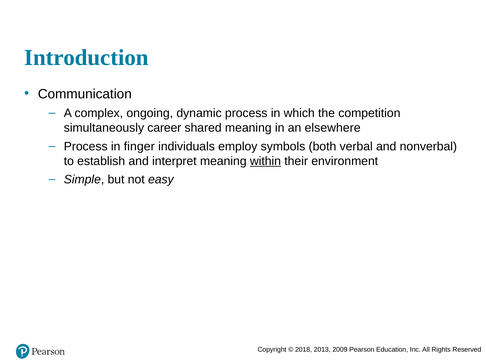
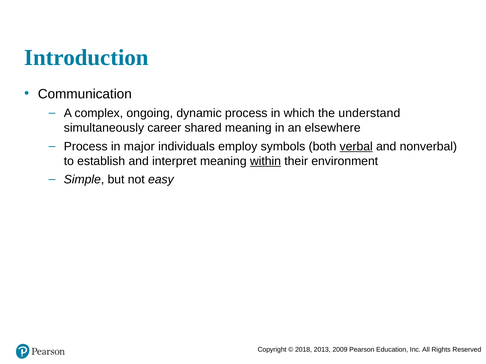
competition: competition -> understand
finger: finger -> major
verbal underline: none -> present
